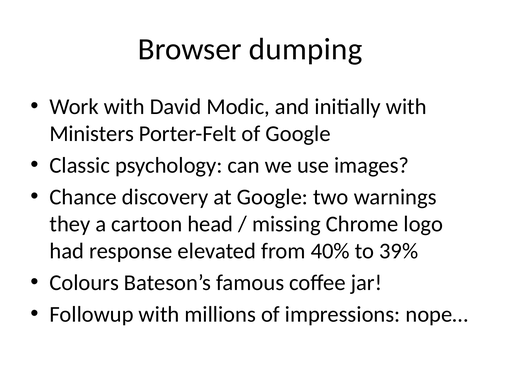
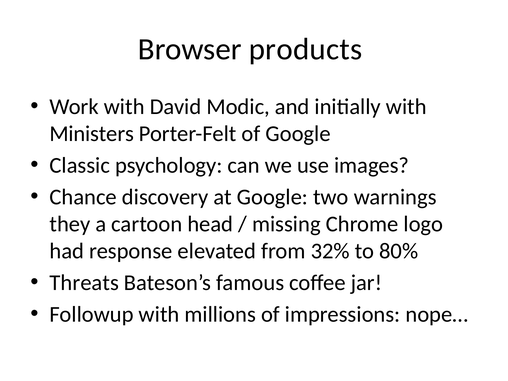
dumping: dumping -> products
40%: 40% -> 32%
39%: 39% -> 80%
Colours: Colours -> Threats
